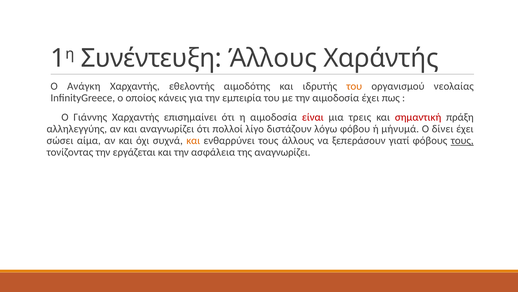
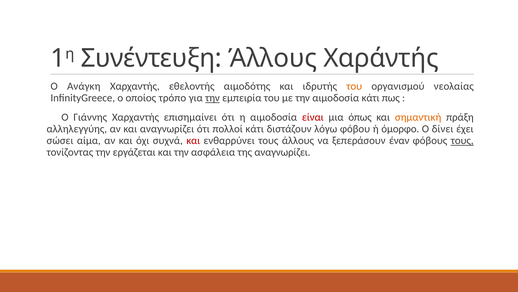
κάνεις: κάνεις -> τρόπο
την at (213, 98) underline: none -> present
αιμοδοσία έχει: έχει -> κάτι
τρεις: τρεις -> όπως
σημαντική colour: red -> orange
πολλοί λίγο: λίγο -> κάτι
μήνυμά: μήνυμά -> όμορφο
και at (193, 140) colour: orange -> red
γιατί: γιατί -> έναν
